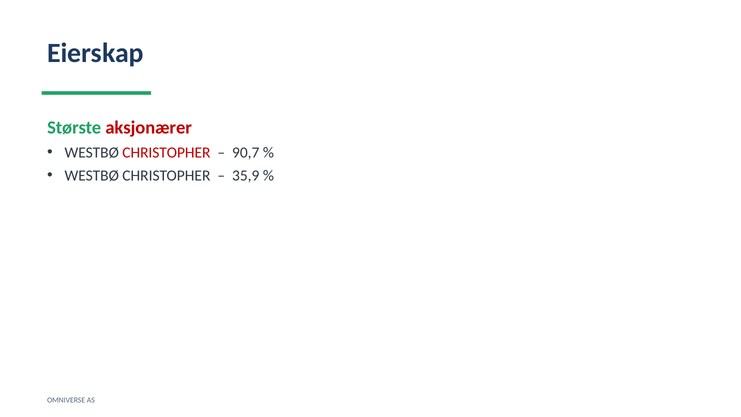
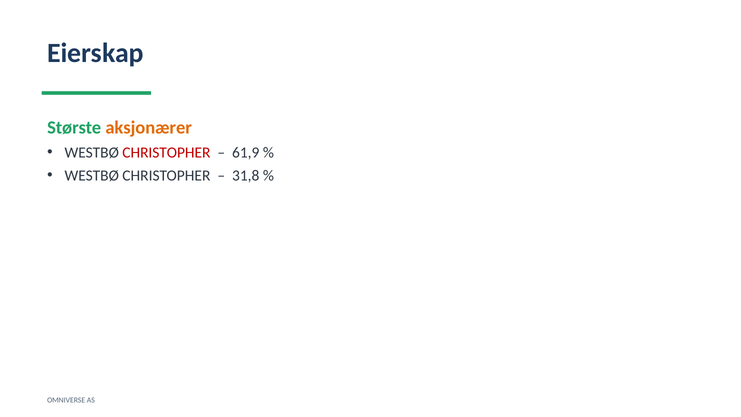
aksjonærer colour: red -> orange
90,7: 90,7 -> 61,9
35,9: 35,9 -> 31,8
